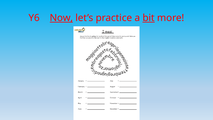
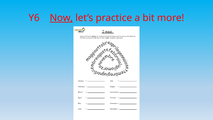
bit underline: present -> none
